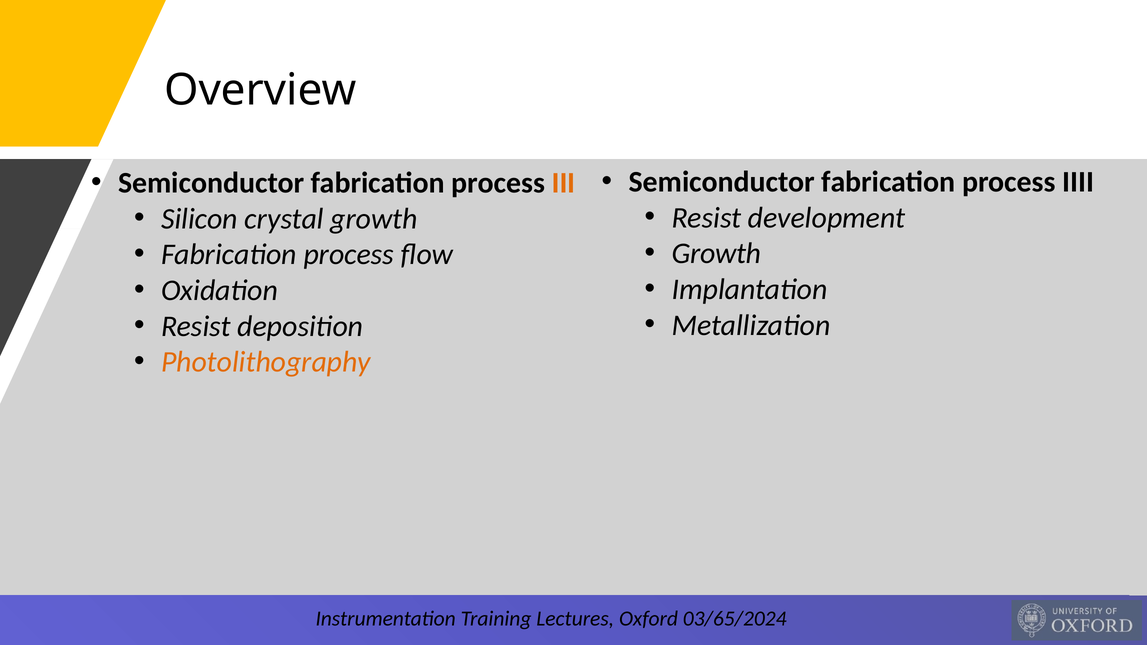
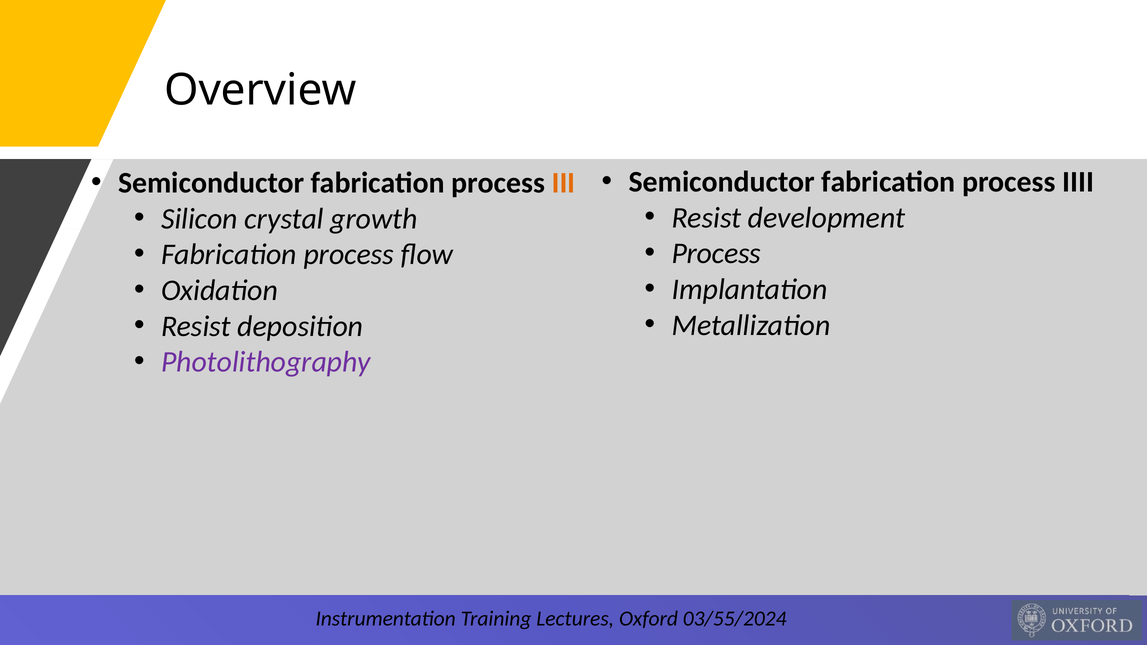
Growth at (716, 254): Growth -> Process
Photolithography colour: orange -> purple
03/65/2024: 03/65/2024 -> 03/55/2024
